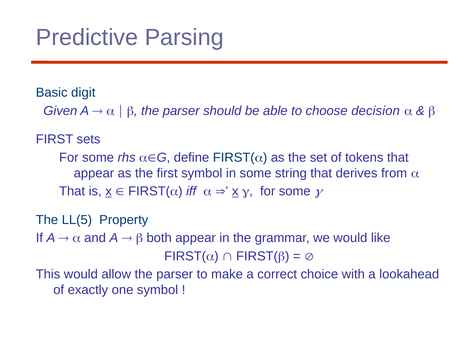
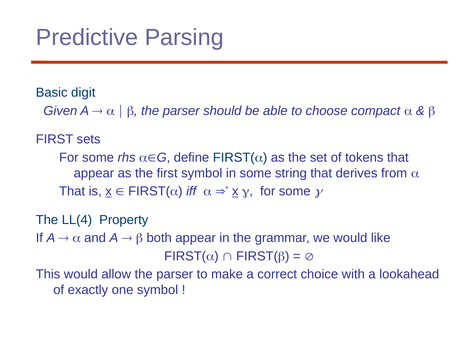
decision: decision -> compact
LL(5: LL(5 -> LL(4
